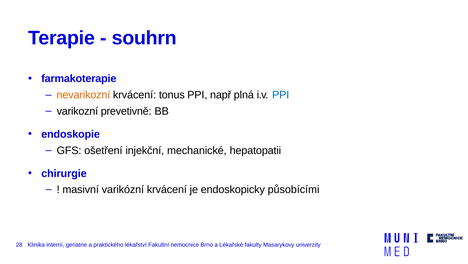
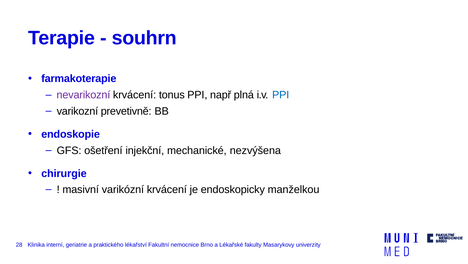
nevarikozní colour: orange -> purple
hepatopatii: hepatopatii -> nezvýšena
působícími: působícími -> manželkou
